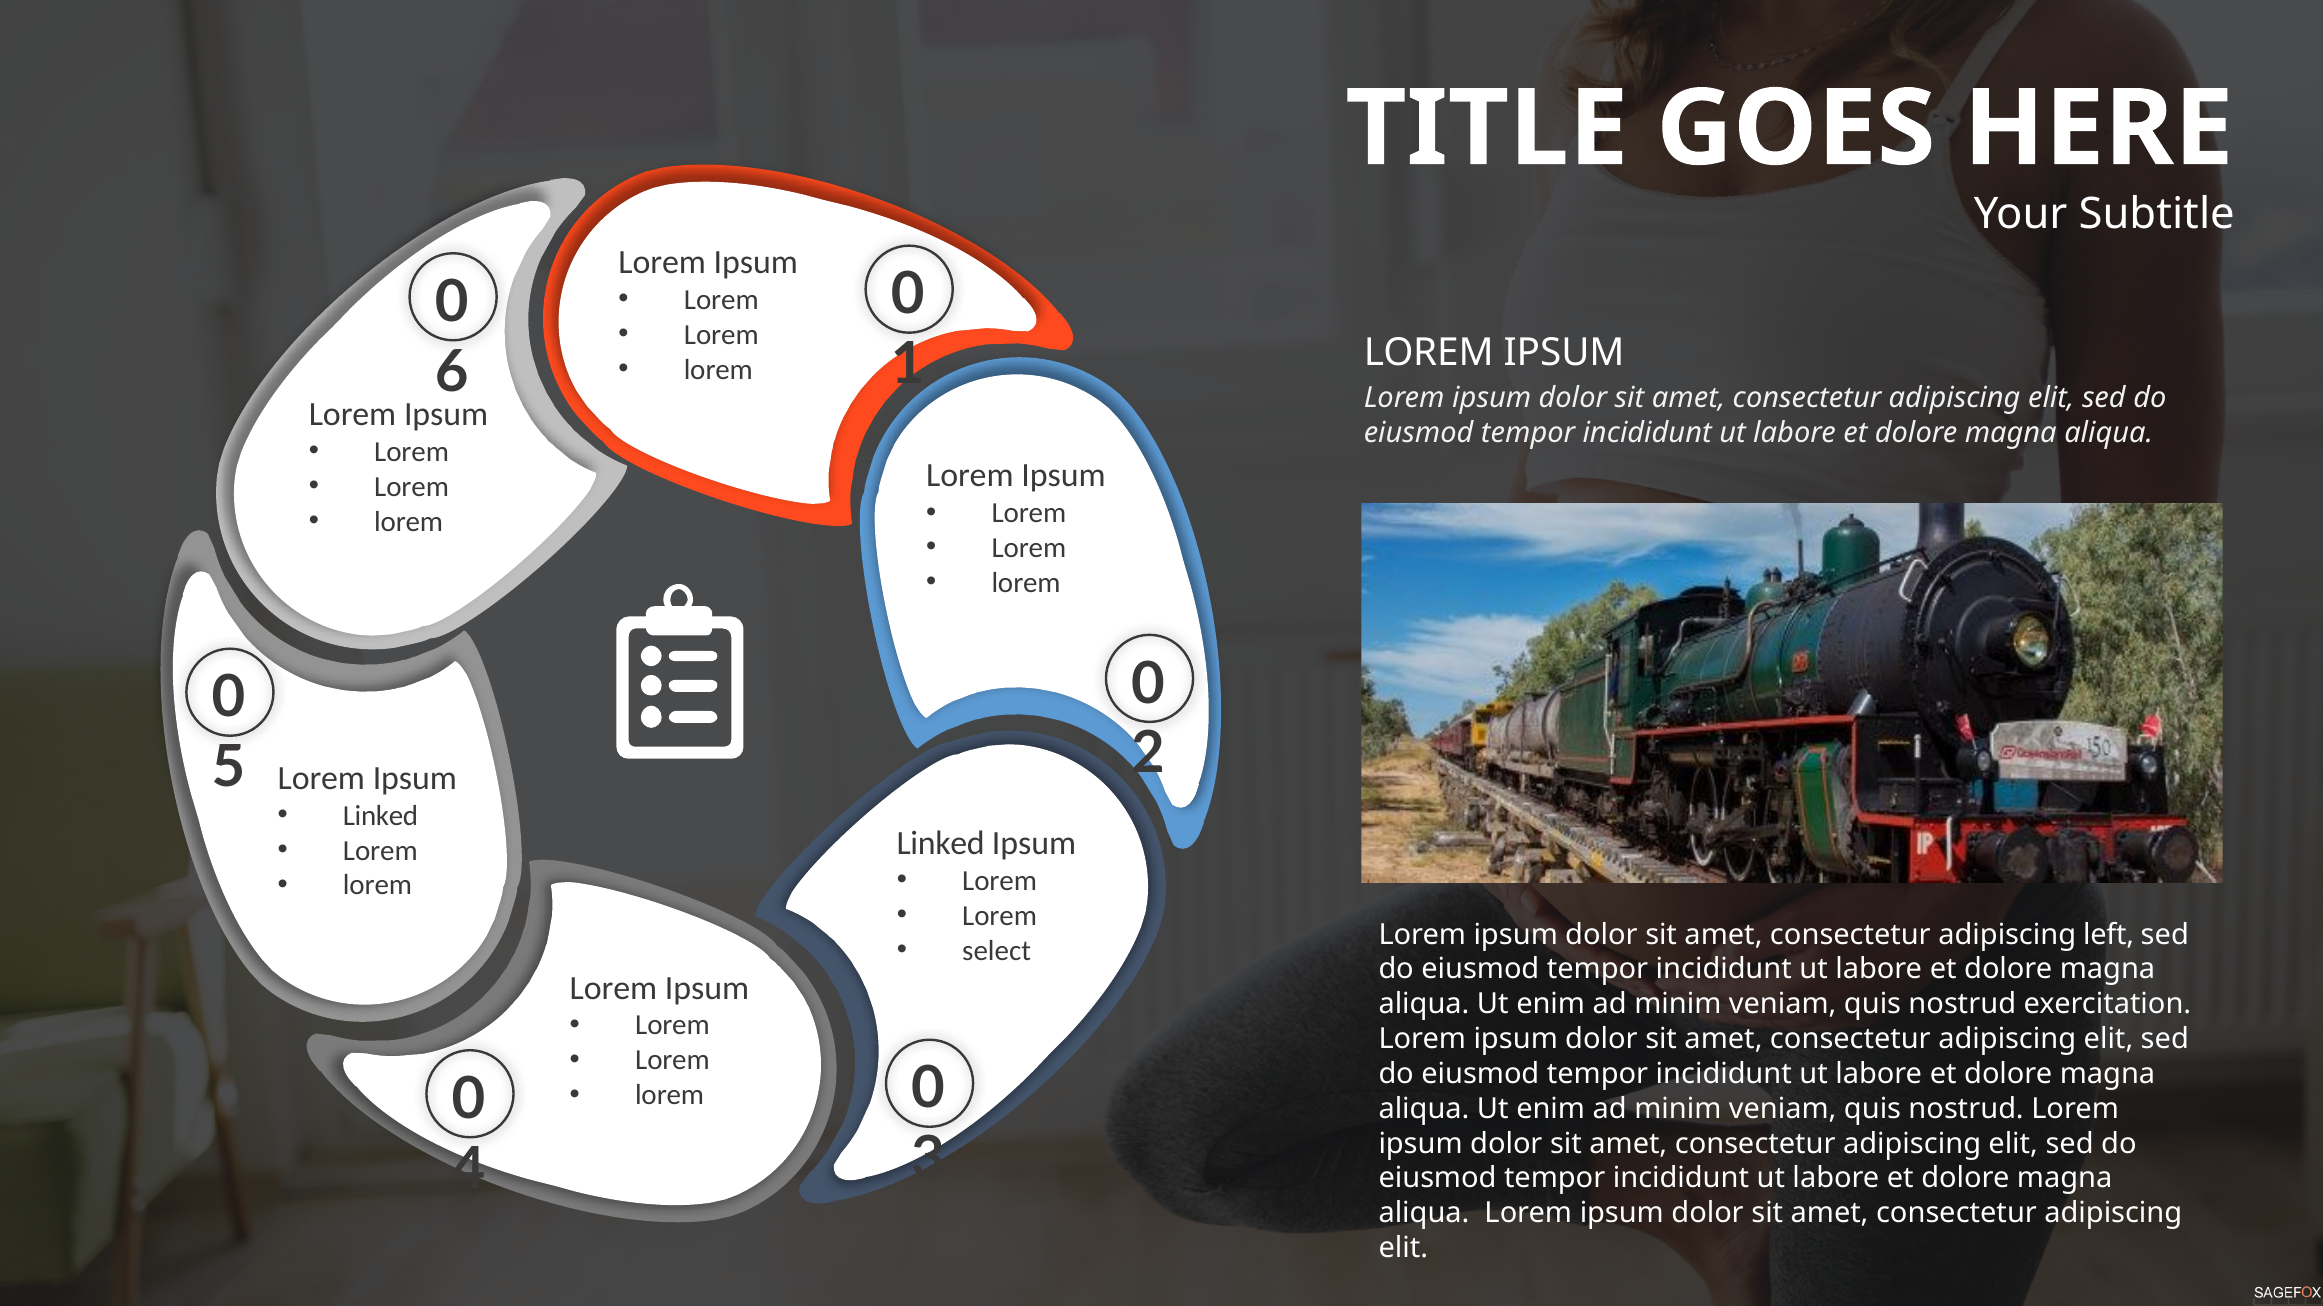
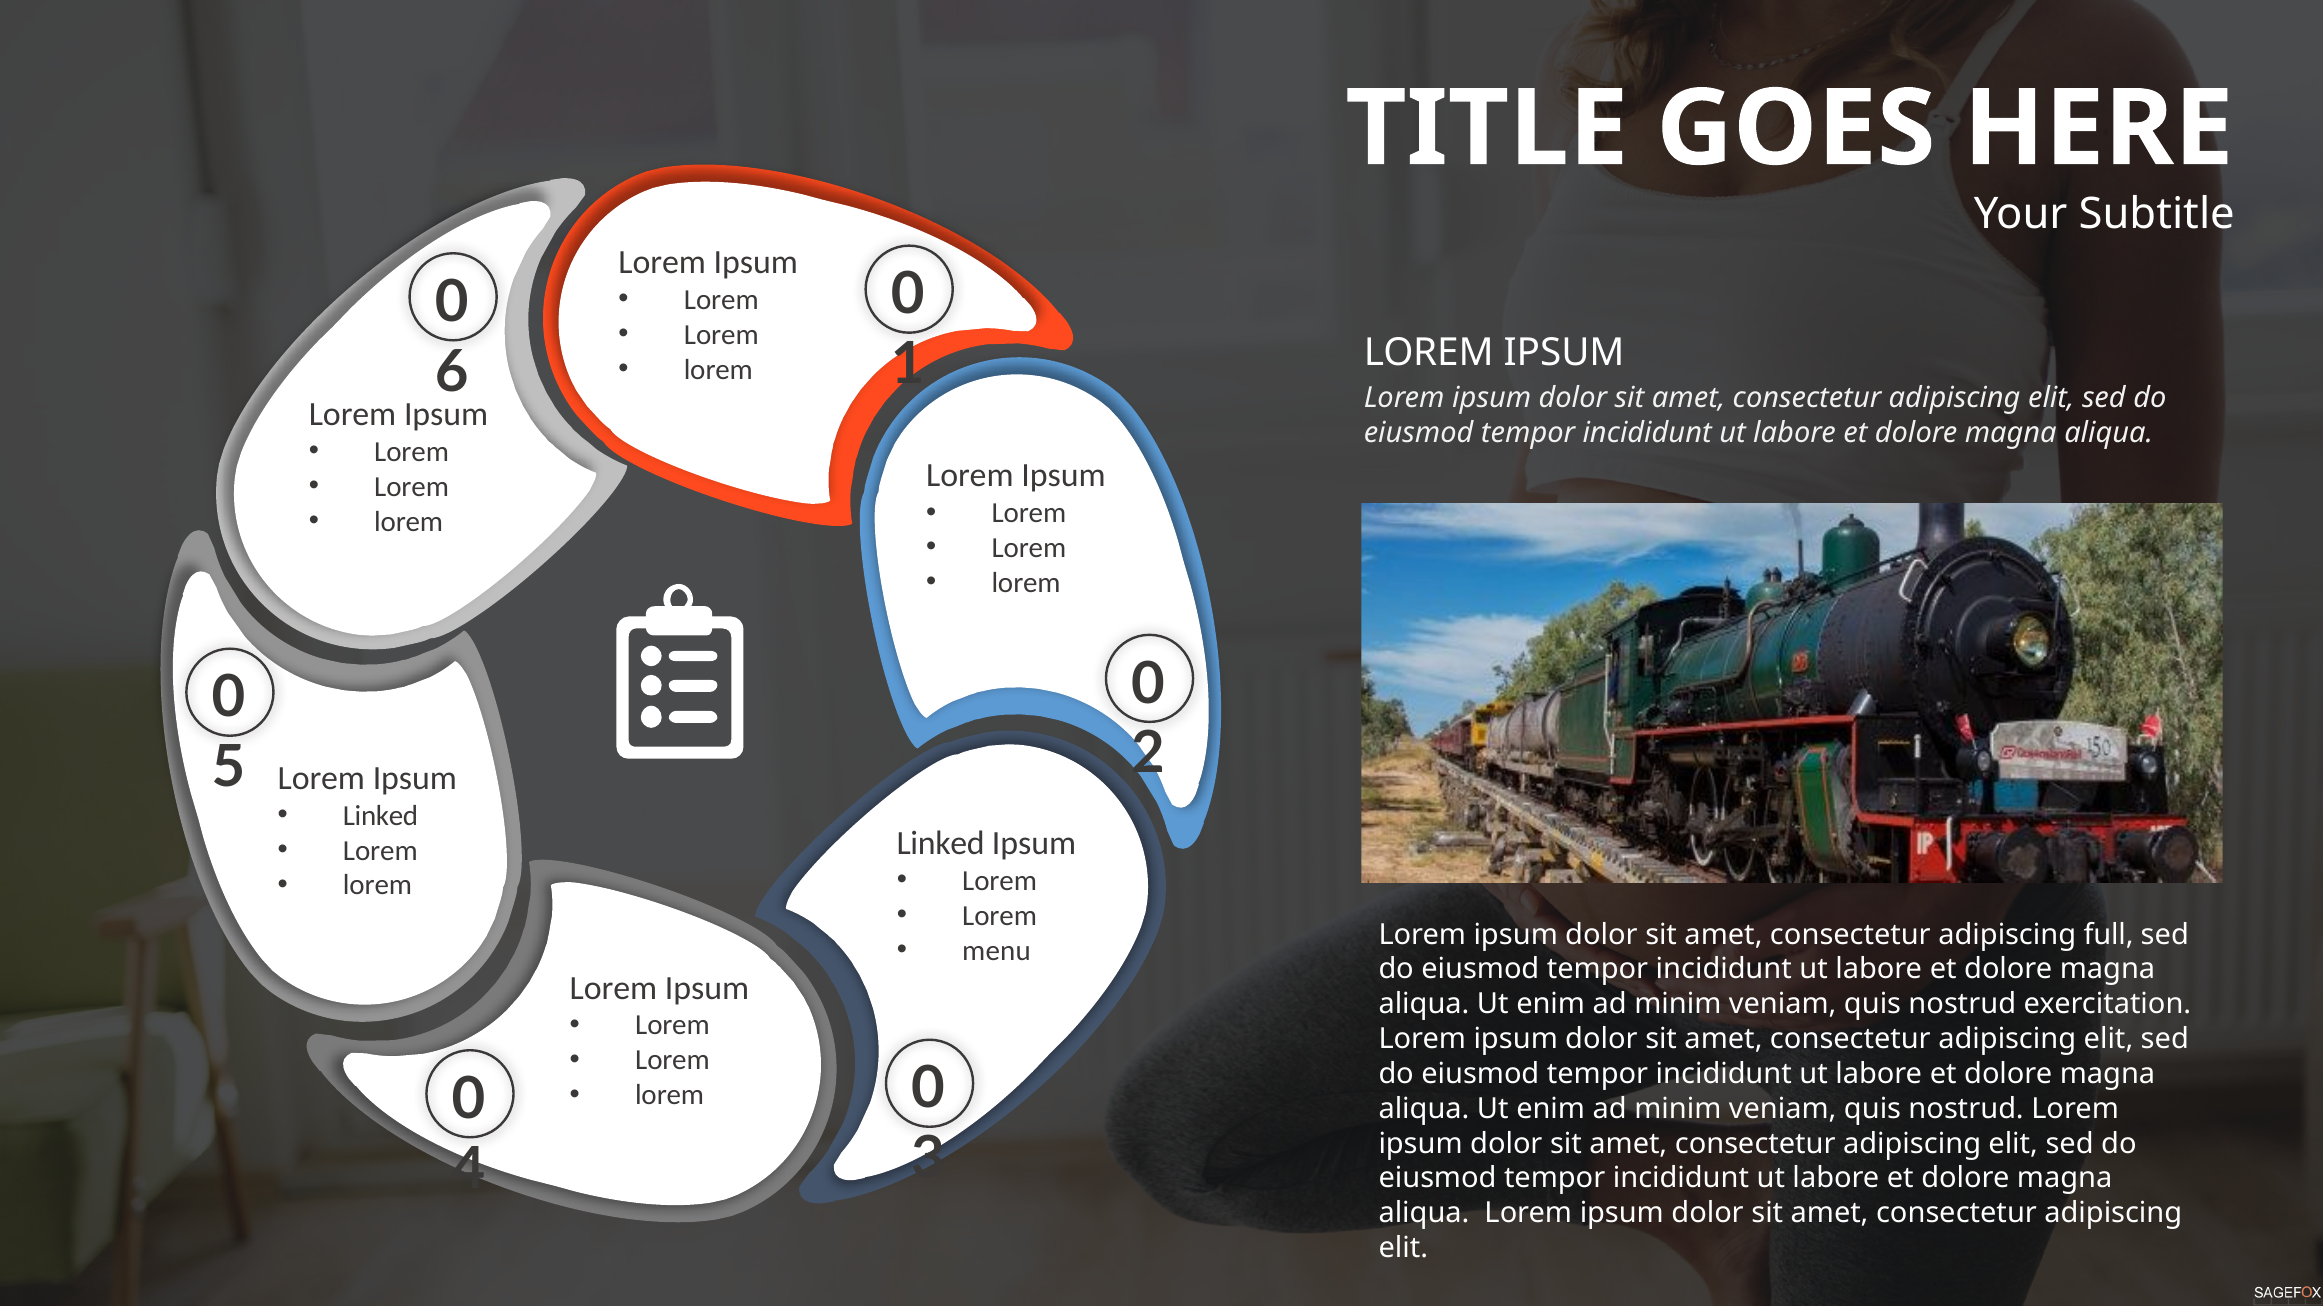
left: left -> full
select: select -> menu
